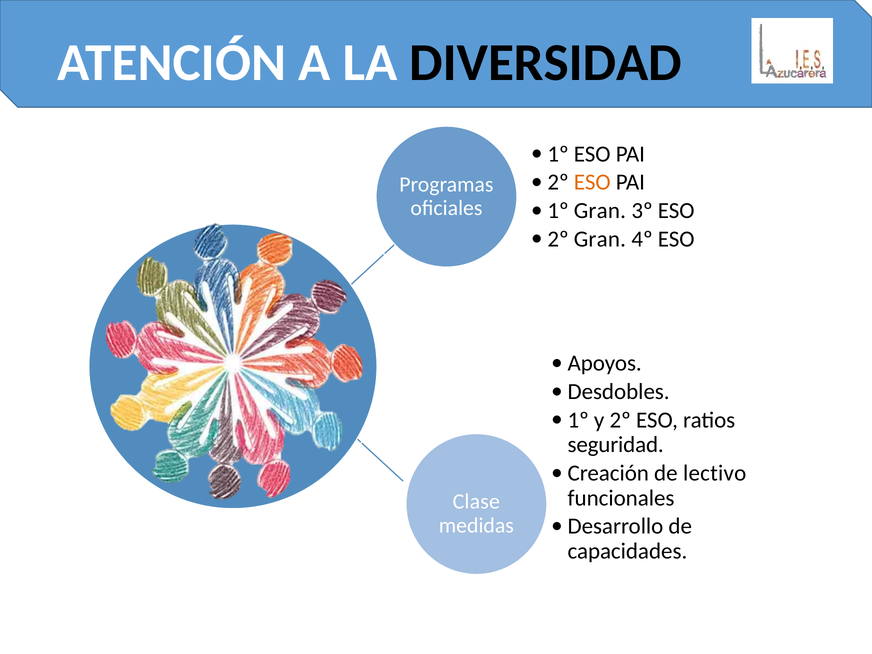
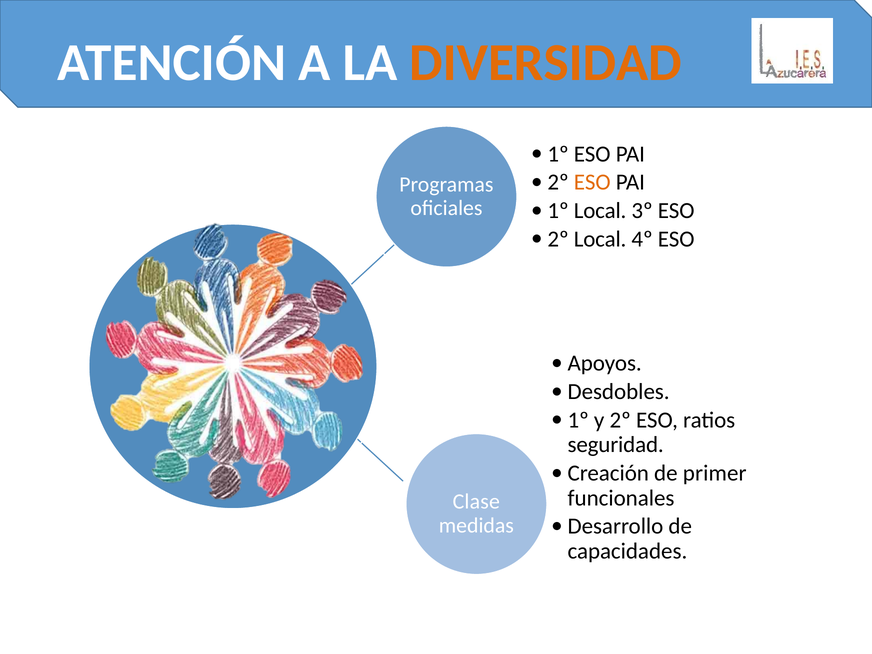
DIVERSIDAD colour: black -> orange
Gran at (600, 211): Gran -> Local
Gran at (600, 239): Gran -> Local
lectivo: lectivo -> primer
